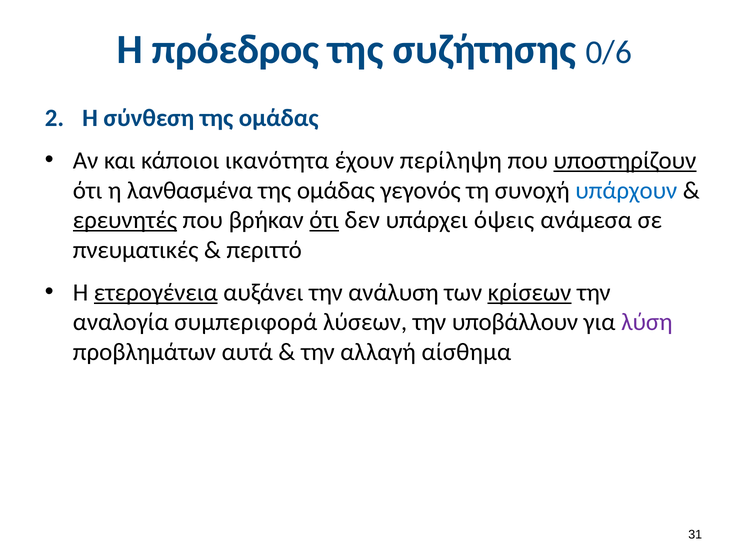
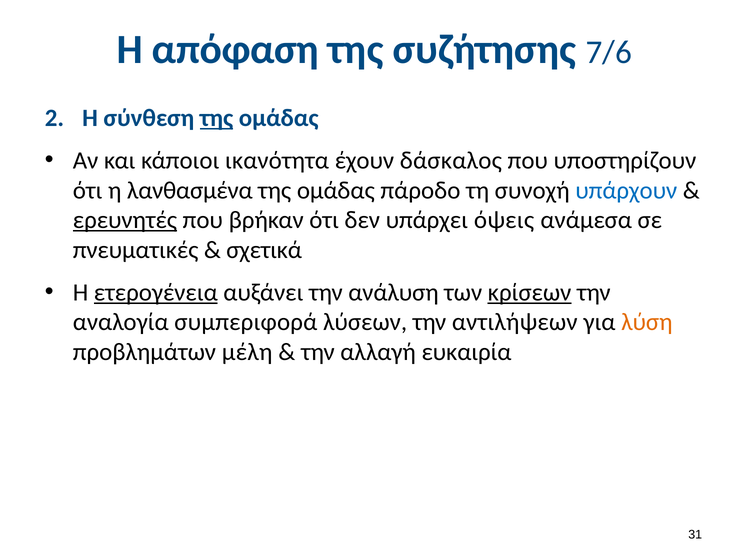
πρόεδρος: πρόεδρος -> απόφαση
0/6: 0/6 -> 7/6
της at (217, 118) underline: none -> present
περίληψη: περίληψη -> δάσκαλος
υποστηρίζουν underline: present -> none
γεγονός: γεγονός -> πάροδο
ότι at (324, 220) underline: present -> none
περιττό: περιττό -> σχετικά
υποβάλλουν: υποβάλλουν -> αντιλήψεων
λύση colour: purple -> orange
αυτά: αυτά -> μέλη
αίσθημα: αίσθημα -> ευκαιρία
